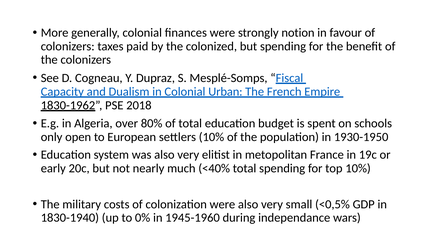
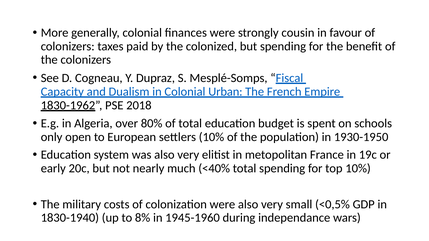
notion: notion -> cousin
0%: 0% -> 8%
